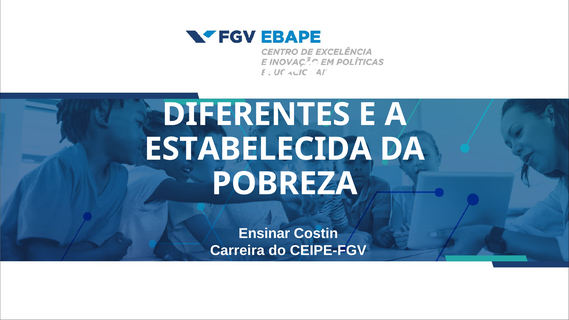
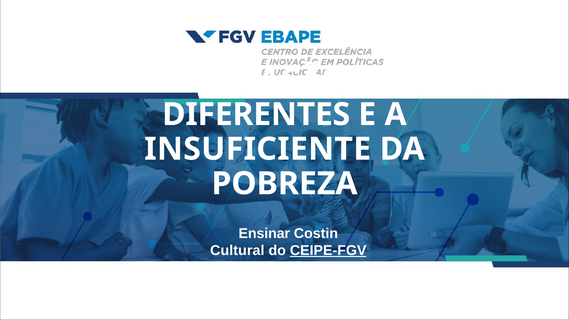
ESTABELECIDA: ESTABELECIDA -> INSUFICIENTE
Carreira: Carreira -> Cultural
CEIPE-FGV underline: none -> present
